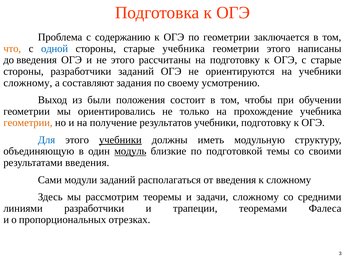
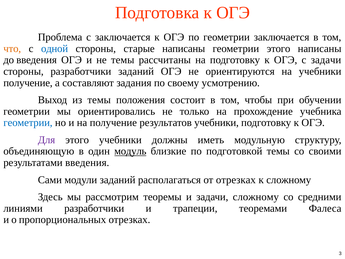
с содержанию: содержанию -> заключается
старые учебника: учебника -> написаны
не этого: этого -> темы
с старые: старые -> задачи
сложному at (28, 83): сложному -> получение
из были: были -> темы
геометрии at (28, 123) colour: orange -> blue
Для colour: blue -> purple
учебники at (120, 140) underline: present -> none
от введения: введения -> отрезках
